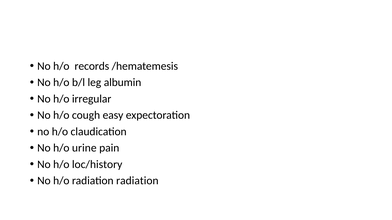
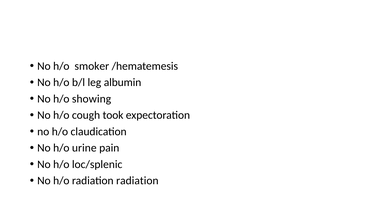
records: records -> smoker
irregular: irregular -> showing
easy: easy -> took
loc/history: loc/history -> loc/splenic
